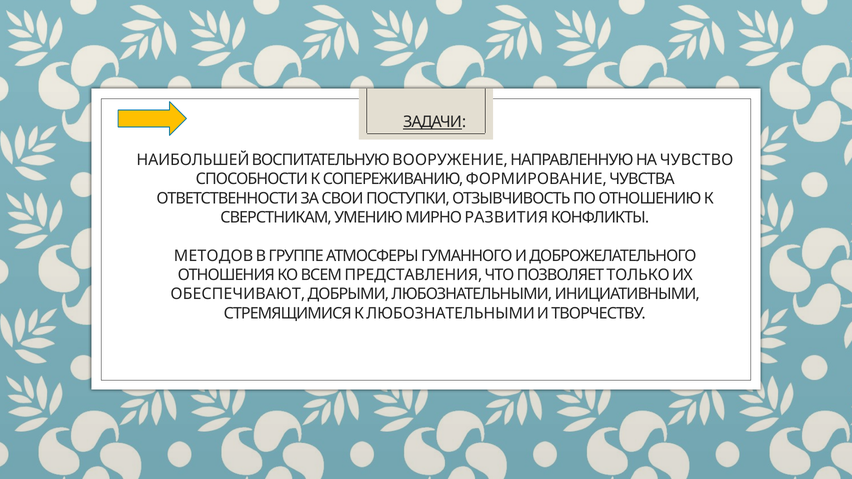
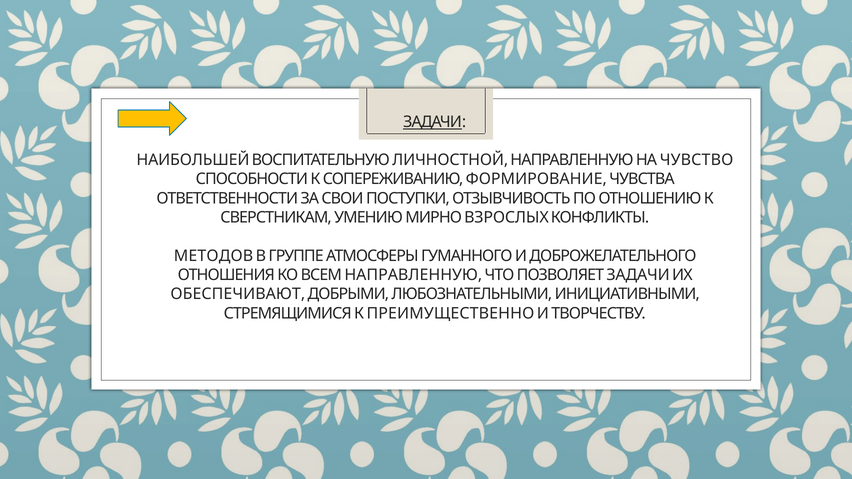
ВООРУЖЕНИЕ: ВООРУЖЕНИЕ -> ЛИЧНОСТНОЙ
РАЗВИТИЯ: РАЗВИТИЯ -> ВЗРОСЛЫХ
ВСЕМ ПРЕДСТАВЛЕНИЯ: ПРЕДСТАВЛЕНИЯ -> НАПРАВЛЕННУЮ
ПОЗВОЛЯЕТ ТОЛЬКО: ТОЛЬКО -> ЗАДАЧИ
К ЛЮБОЗНАТЕЛЬНЫМИ: ЛЮБОЗНАТЕЛЬНЫМИ -> ПРЕИМУЩЕСТВЕННО
